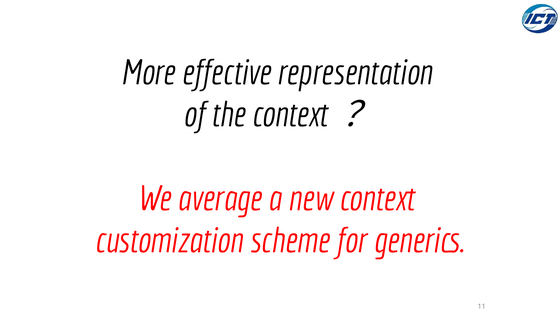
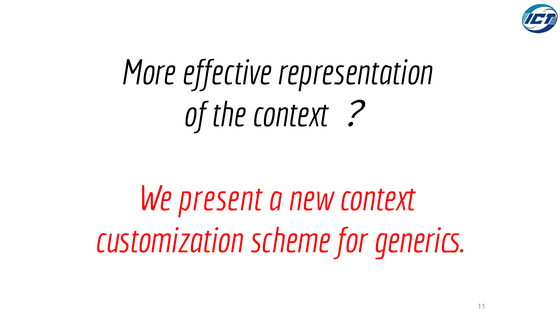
average: average -> present
